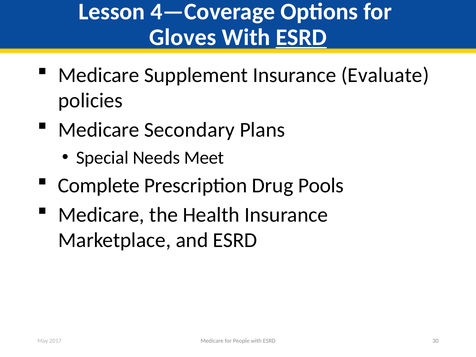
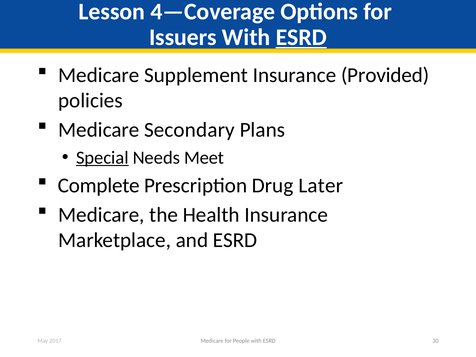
Gloves: Gloves -> Issuers
Evaluate: Evaluate -> Provided
Special underline: none -> present
Pools: Pools -> Later
